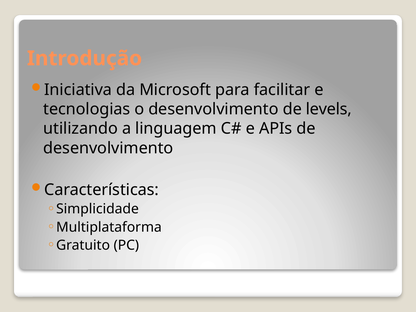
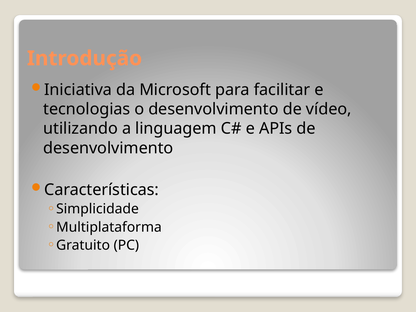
levels: levels -> vídeo
